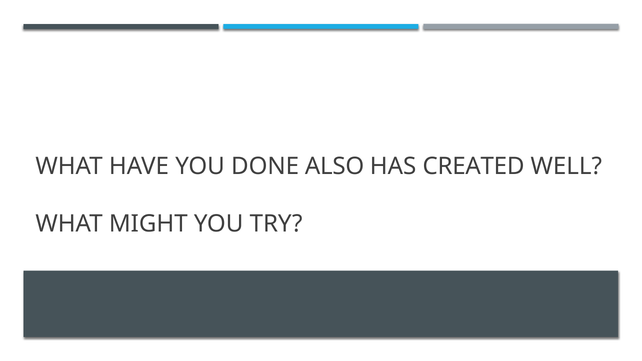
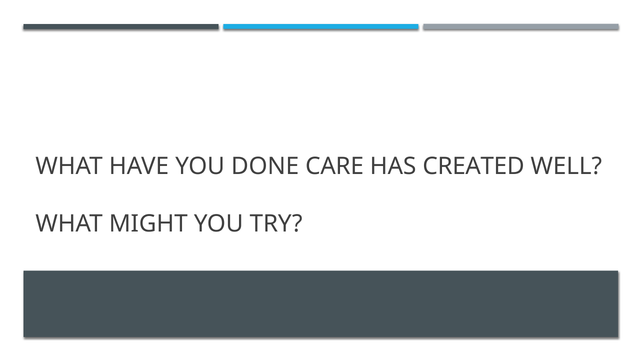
ALSO: ALSO -> CARE
